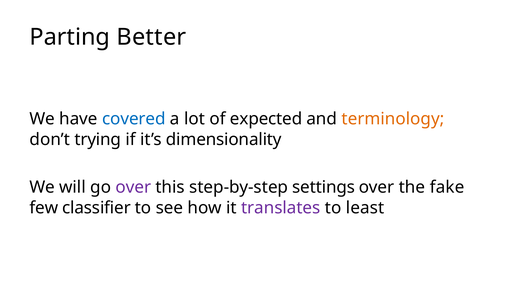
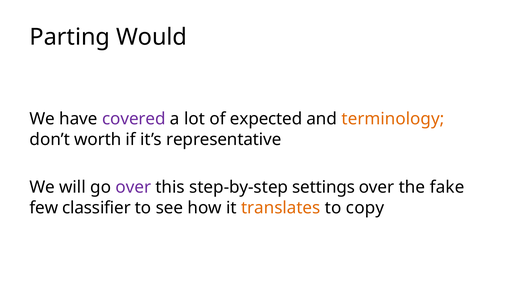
Better: Better -> Would
covered colour: blue -> purple
trying: trying -> worth
dimensionality: dimensionality -> representative
translates colour: purple -> orange
least: least -> copy
